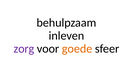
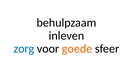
zorg colour: purple -> blue
